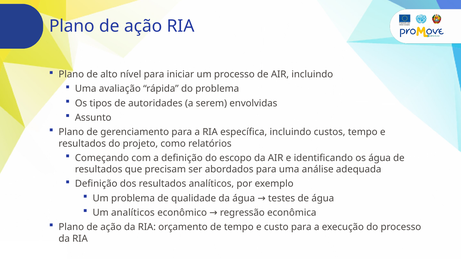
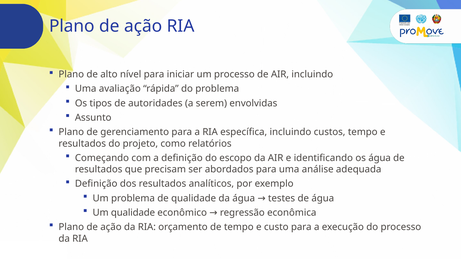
Um analíticos: analíticos -> qualidade
